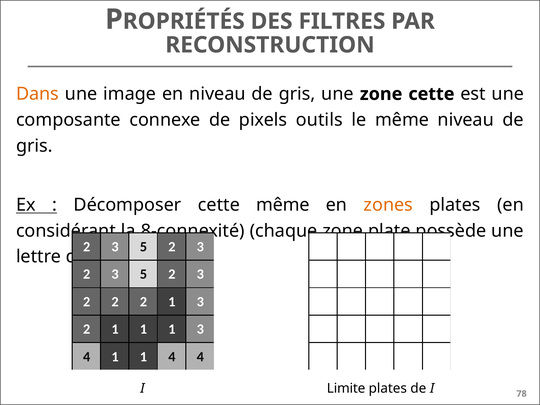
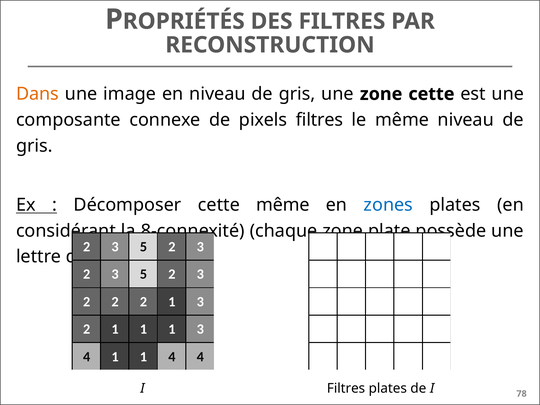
pixels outils: outils -> filtres
zones colour: orange -> blue
I Limite: Limite -> Filtres
